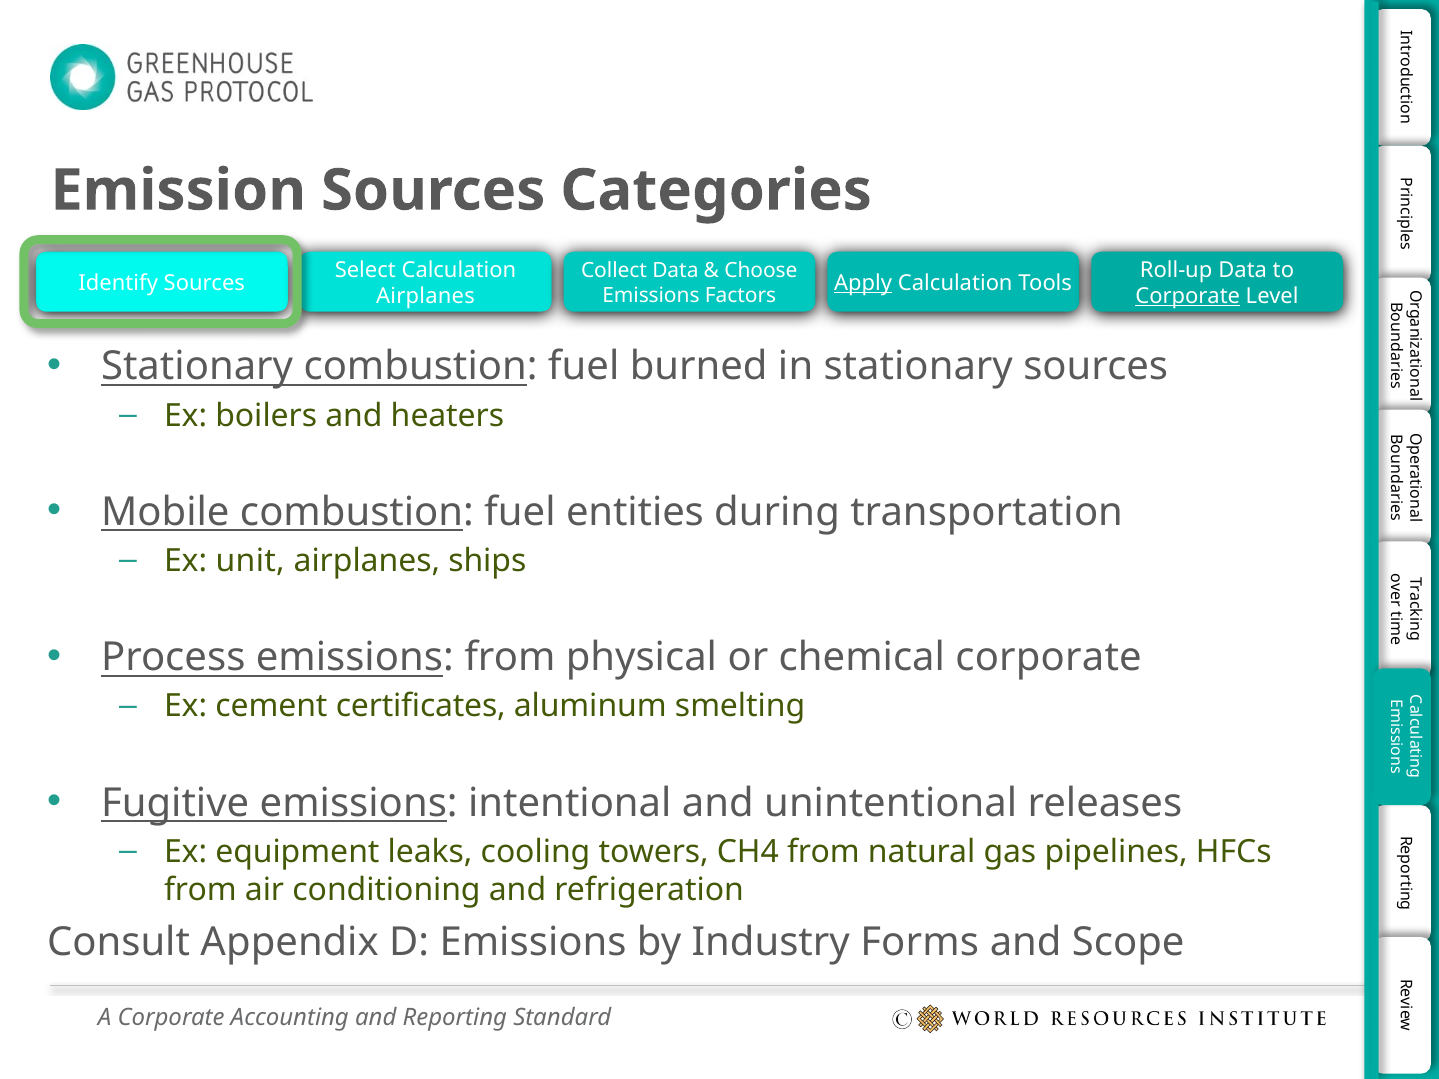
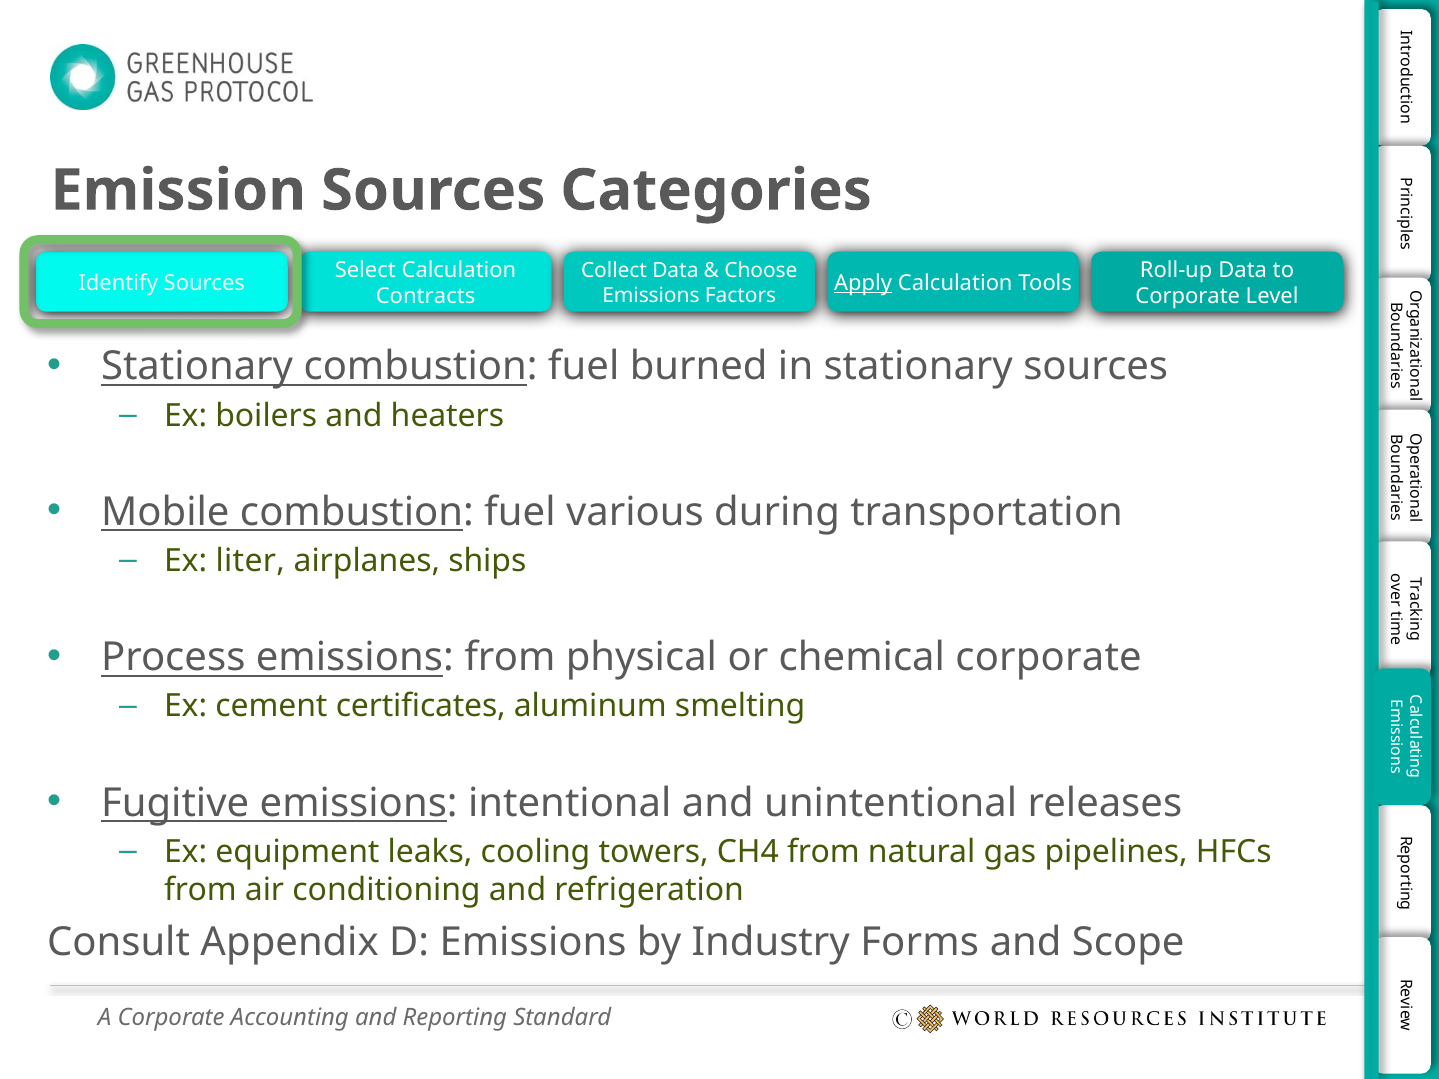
Airplanes at (426, 296): Airplanes -> Contracts
Corporate at (1188, 296) underline: present -> none
entities: entities -> various
unit: unit -> liter
